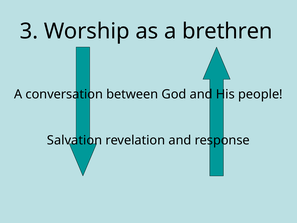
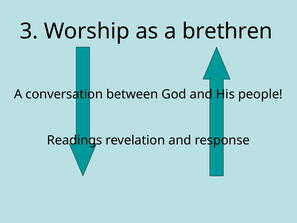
Salvation: Salvation -> Readings
